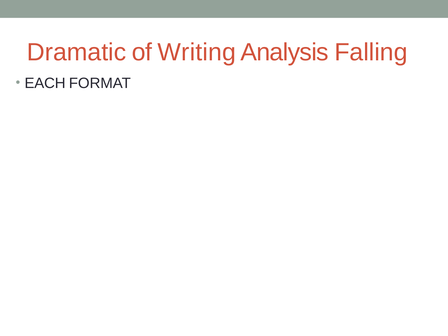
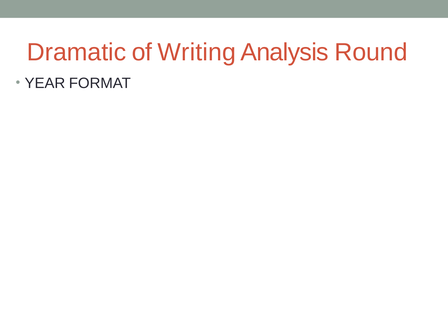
Falling: Falling -> Round
EACH: EACH -> YEAR
